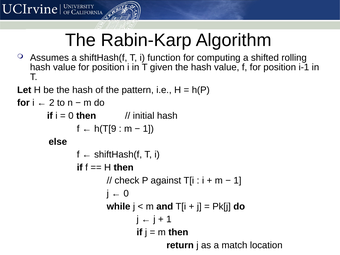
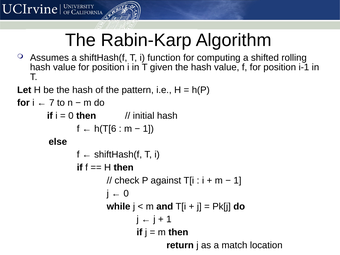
2: 2 -> 7
h(T[9: h(T[9 -> h(T[6
